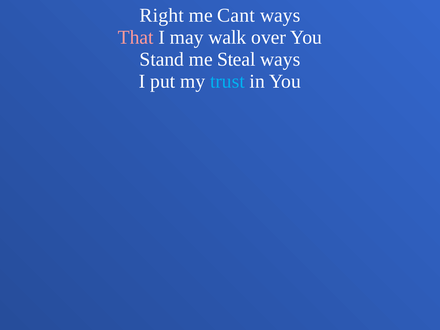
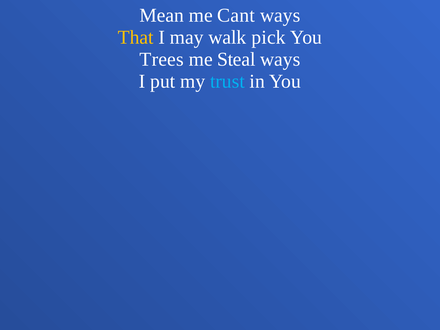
Right: Right -> Mean
That colour: pink -> yellow
over: over -> pick
Stand: Stand -> Trees
